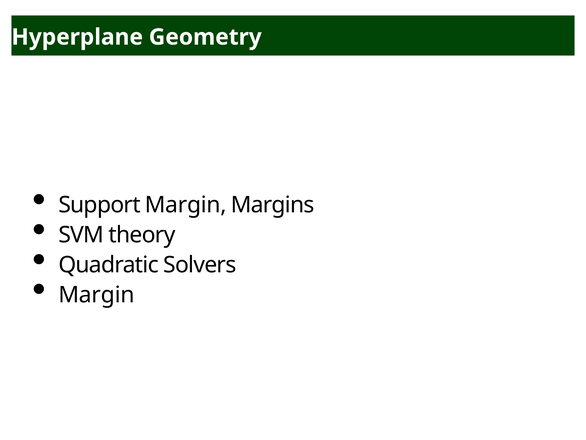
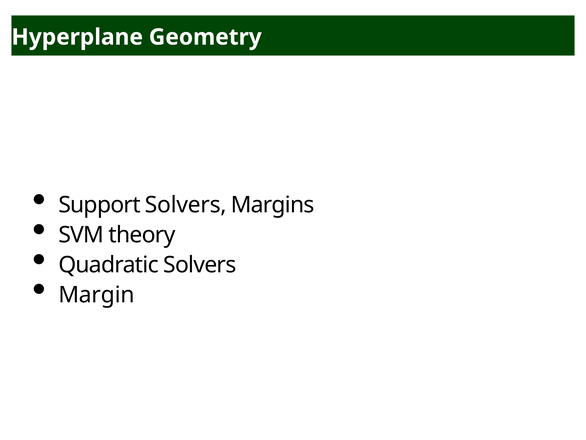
Support Margin: Margin -> Solvers
